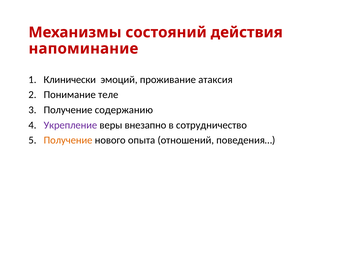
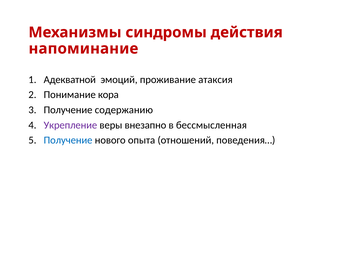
состояний: состояний -> синдромы
Клинически: Клинически -> Адекватной
теле: теле -> кора
сотрудничество: сотрудничество -> бессмысленная
Получение at (68, 140) colour: orange -> blue
